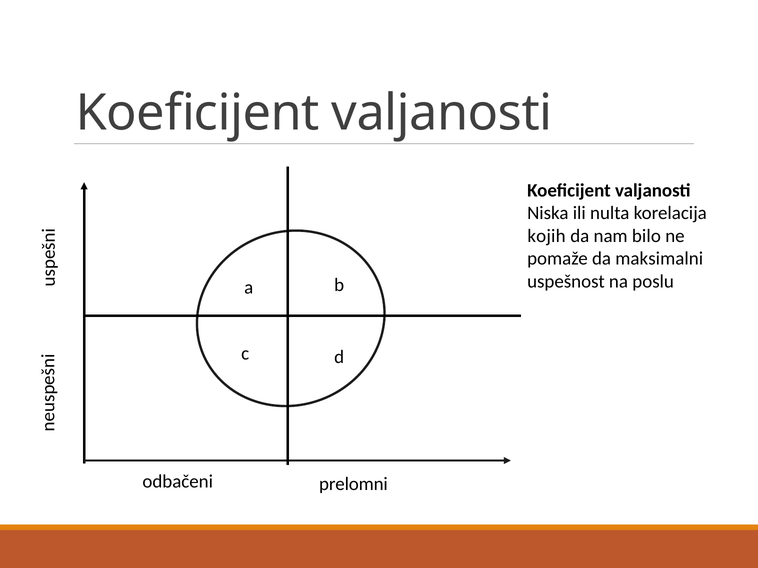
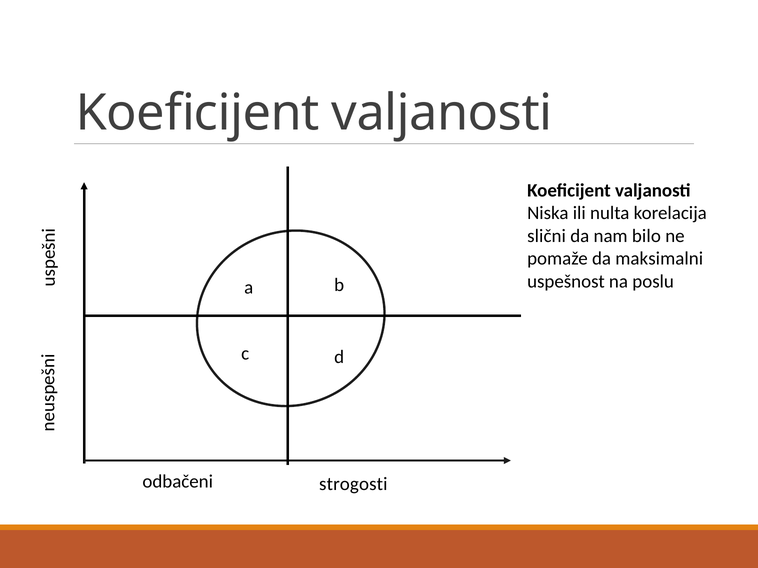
kojih: kojih -> slični
prelomni: prelomni -> strogosti
